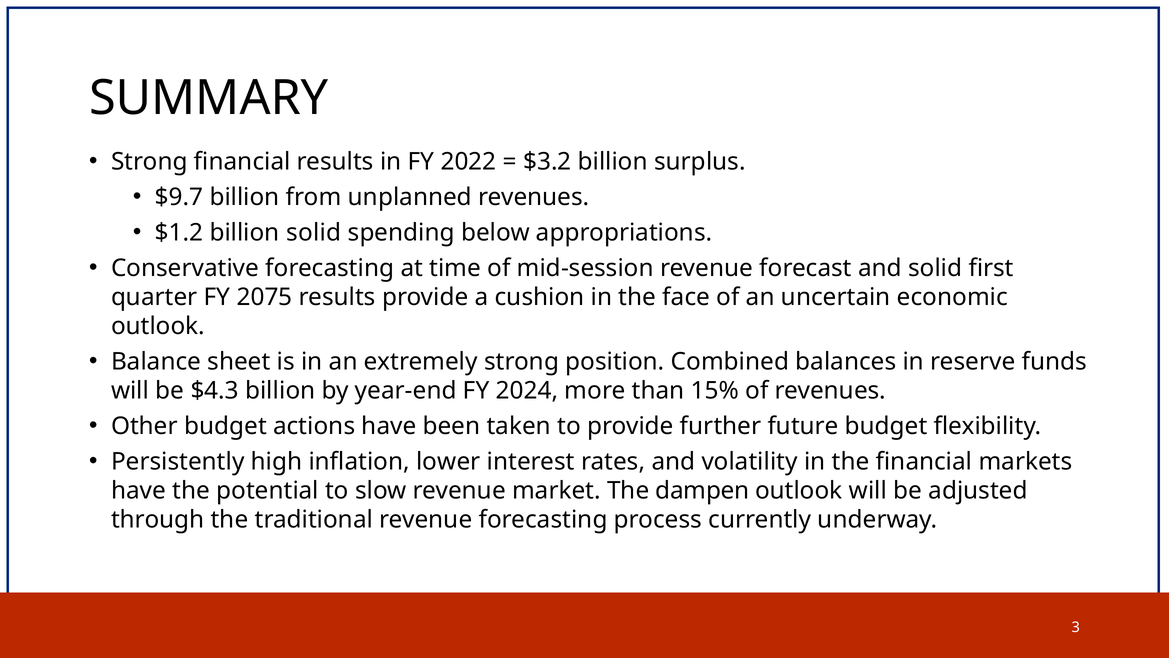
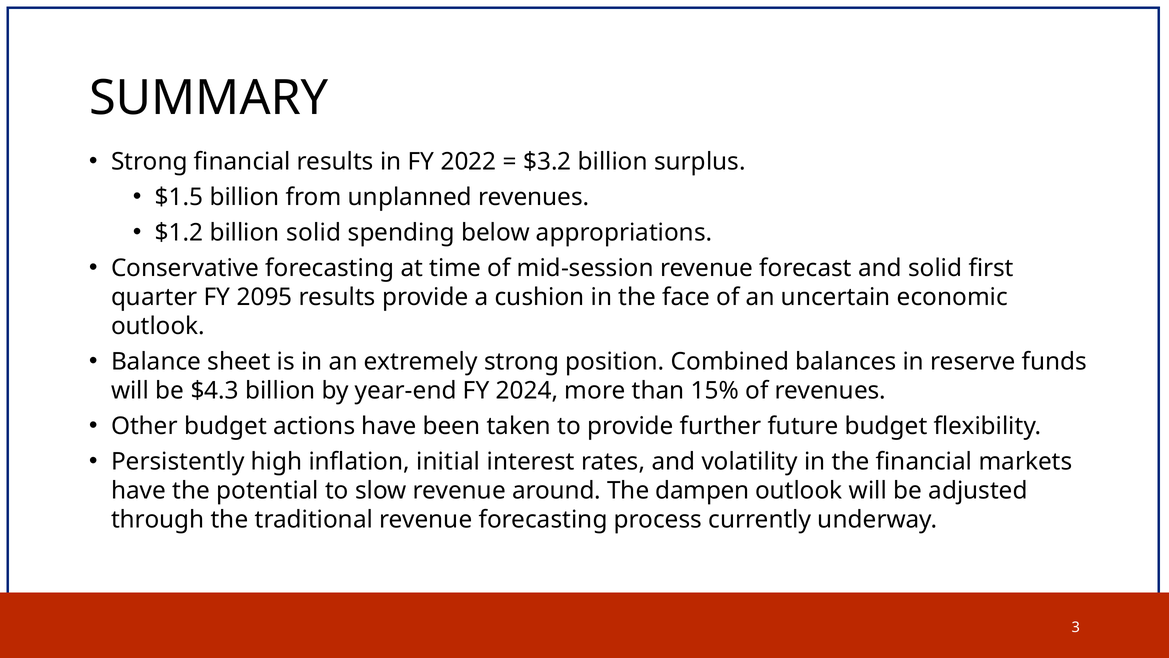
$9.7: $9.7 -> $1.5
2075: 2075 -> 2095
lower: lower -> initial
market: market -> around
